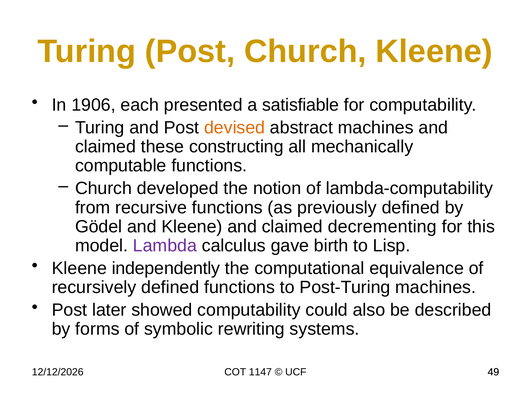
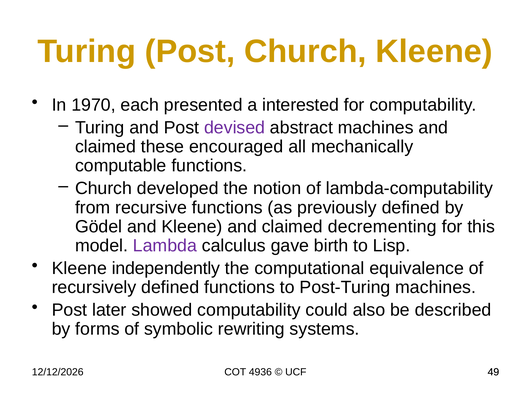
1906: 1906 -> 1970
satisfiable: satisfiable -> interested
devised colour: orange -> purple
constructing: constructing -> encouraged
1147: 1147 -> 4936
